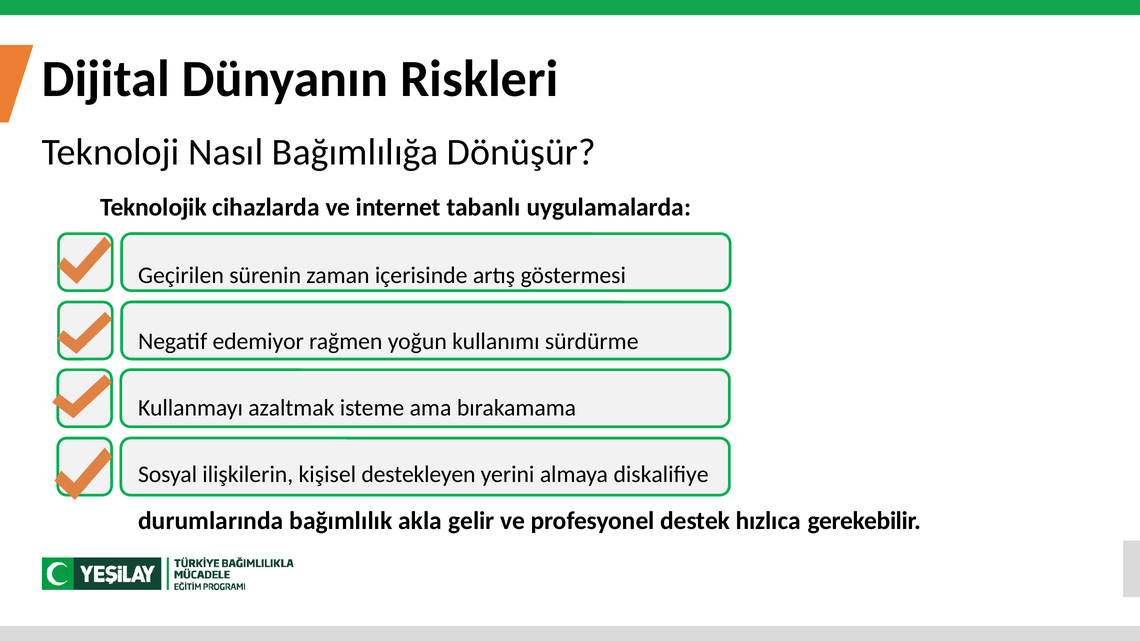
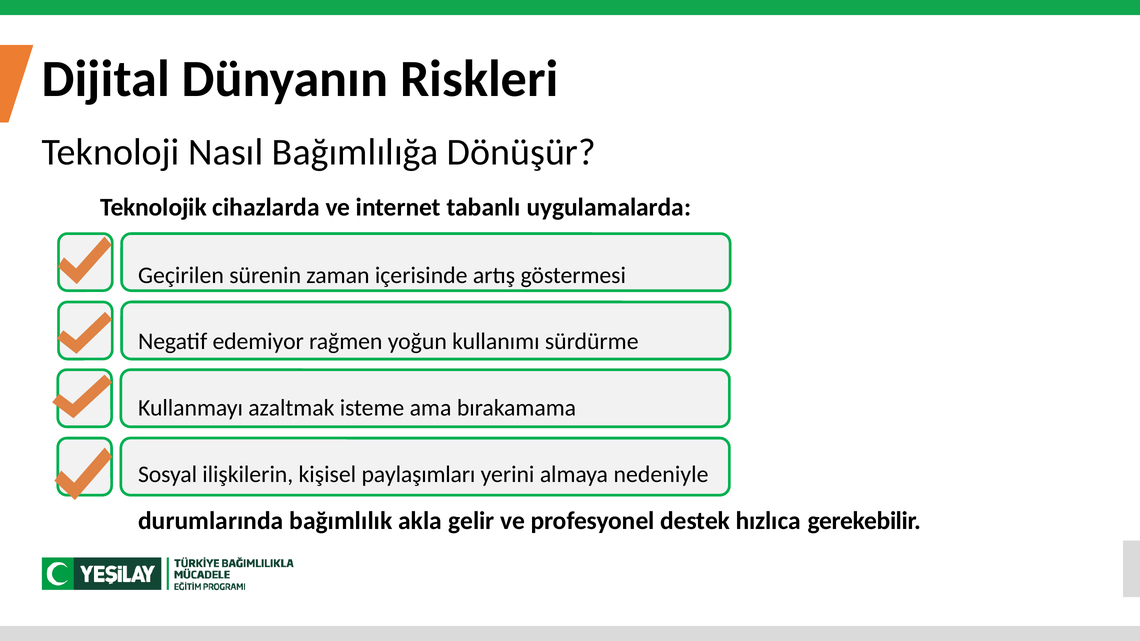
destekleyen: destekleyen -> paylaşımları
diskaliﬁye: diskaliﬁye -> nedeniyle
